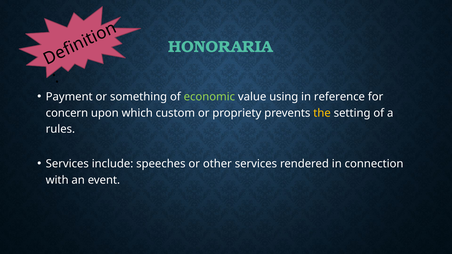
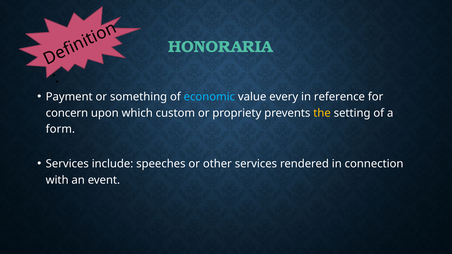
economic colour: light green -> light blue
using: using -> every
rules: rules -> form
